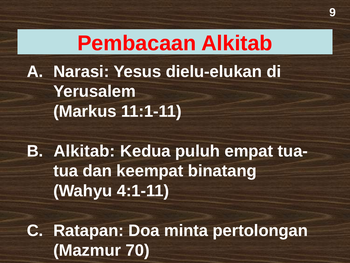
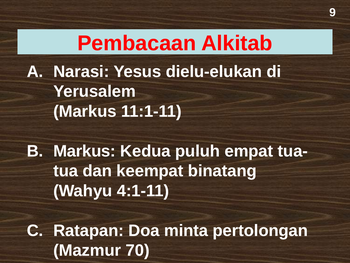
Alkitab at (84, 151): Alkitab -> Markus
